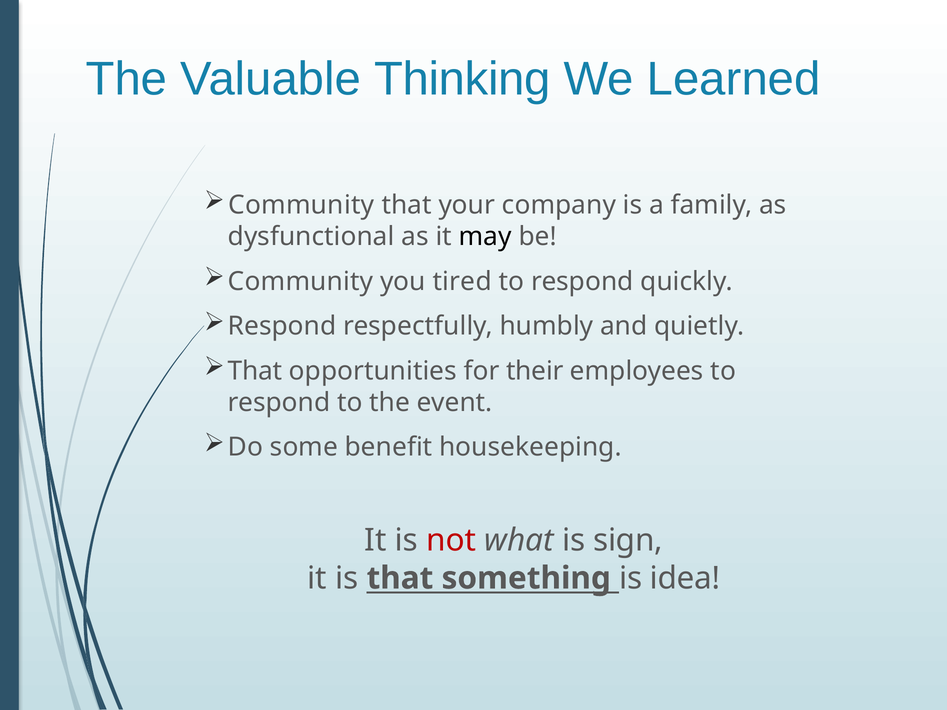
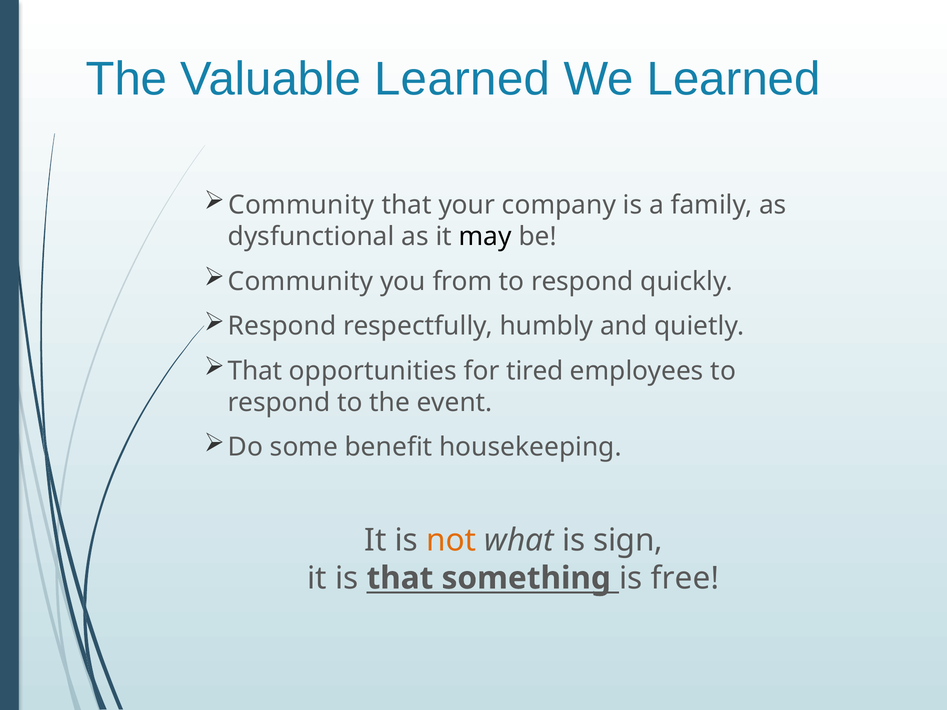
Valuable Thinking: Thinking -> Learned
tired: tired -> from
their: their -> tired
not colour: red -> orange
idea: idea -> free
